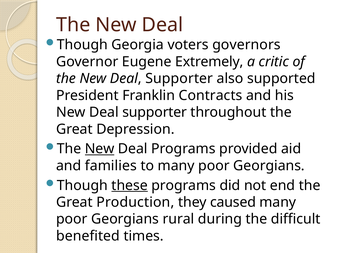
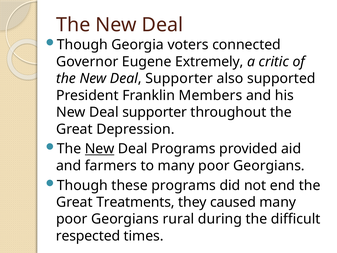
governors: governors -> connected
Contracts: Contracts -> Members
families: families -> farmers
these underline: present -> none
Production: Production -> Treatments
benefited: benefited -> respected
